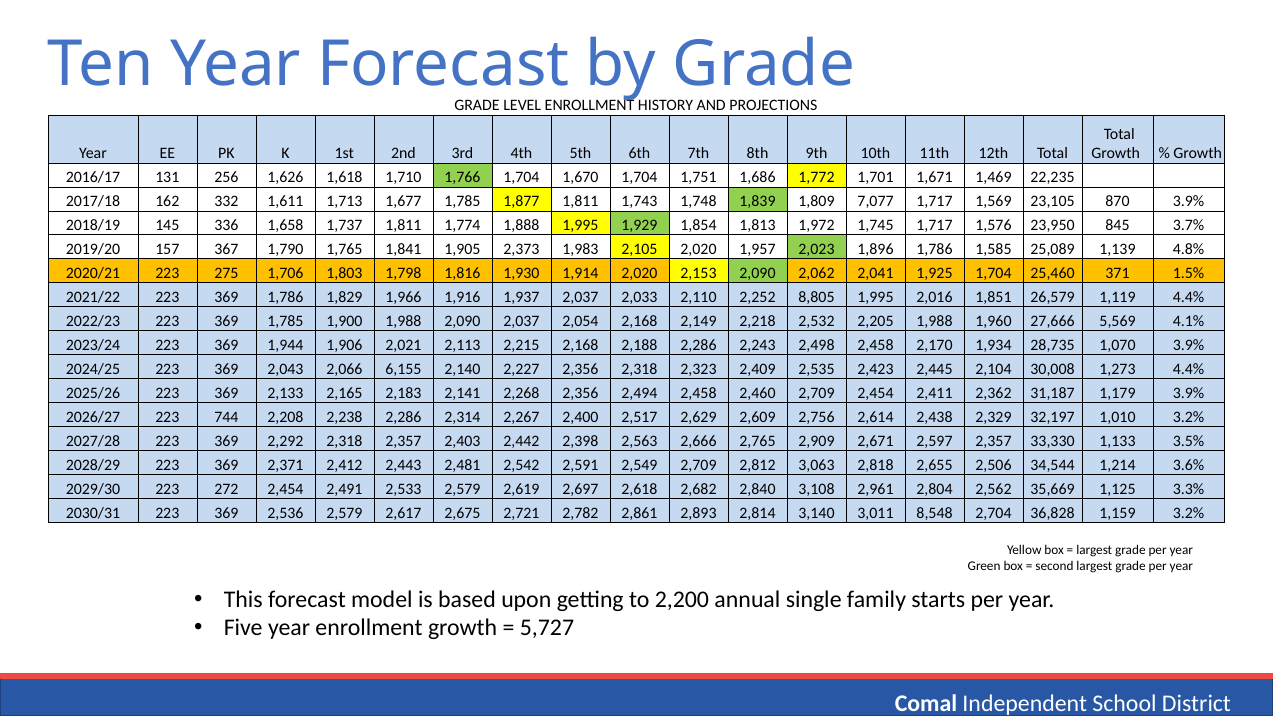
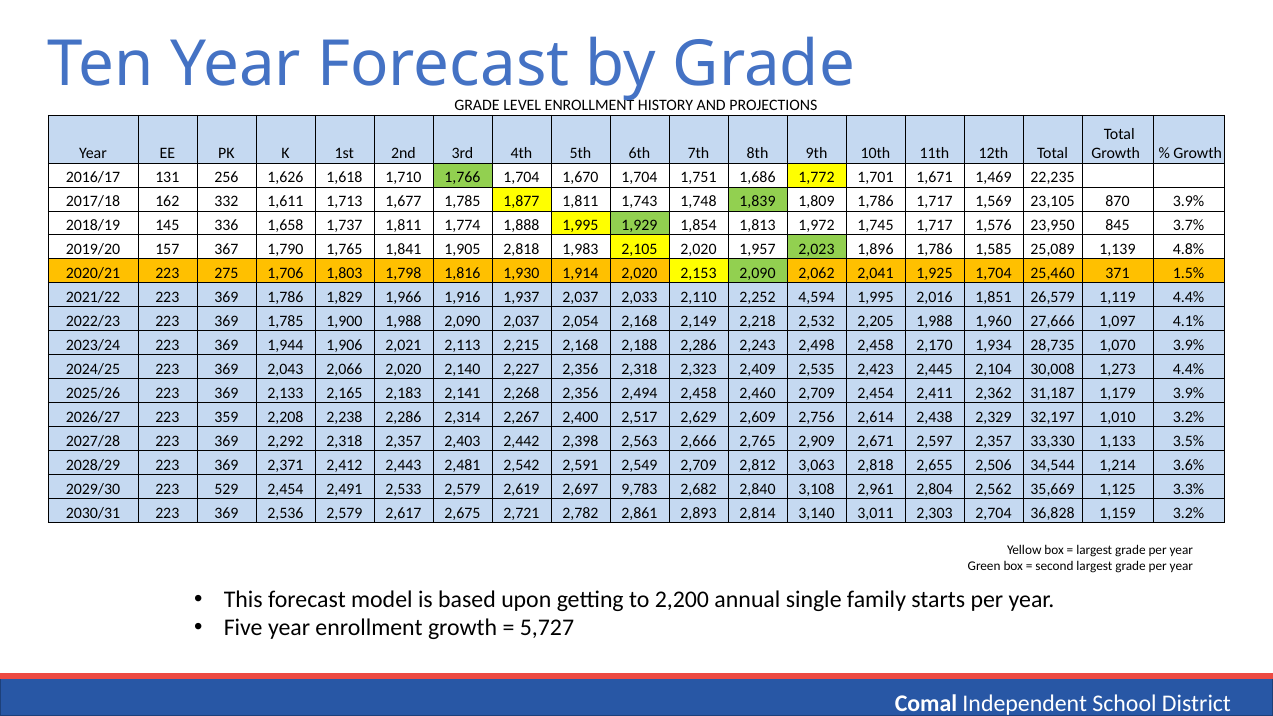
1,809 7,077: 7,077 -> 1,786
1,905 2,373: 2,373 -> 2,818
8,805: 8,805 -> 4,594
5,569: 5,569 -> 1,097
2,066 6,155: 6,155 -> 2,020
744: 744 -> 359
272: 272 -> 529
2,618: 2,618 -> 9,783
8,548: 8,548 -> 2,303
